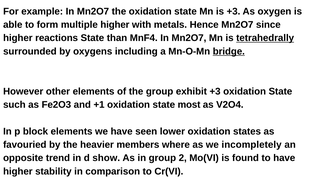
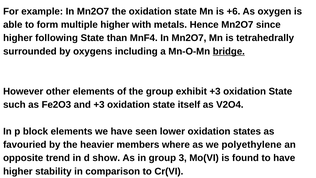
is +3: +3 -> +6
reactions: reactions -> following
tetrahedrally underline: present -> none
and +1: +1 -> +3
most: most -> itself
incompletely: incompletely -> polyethylene
2: 2 -> 3
